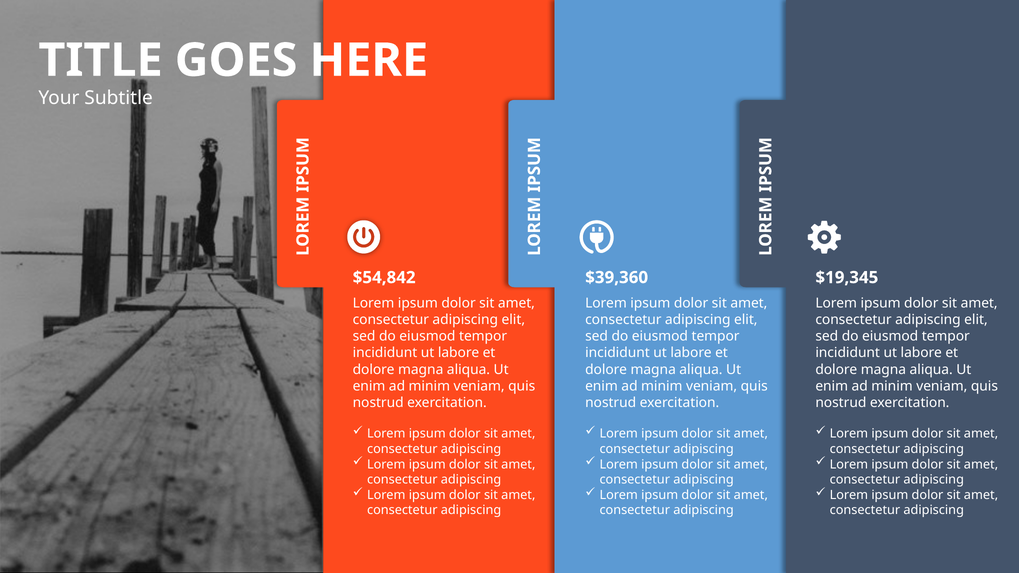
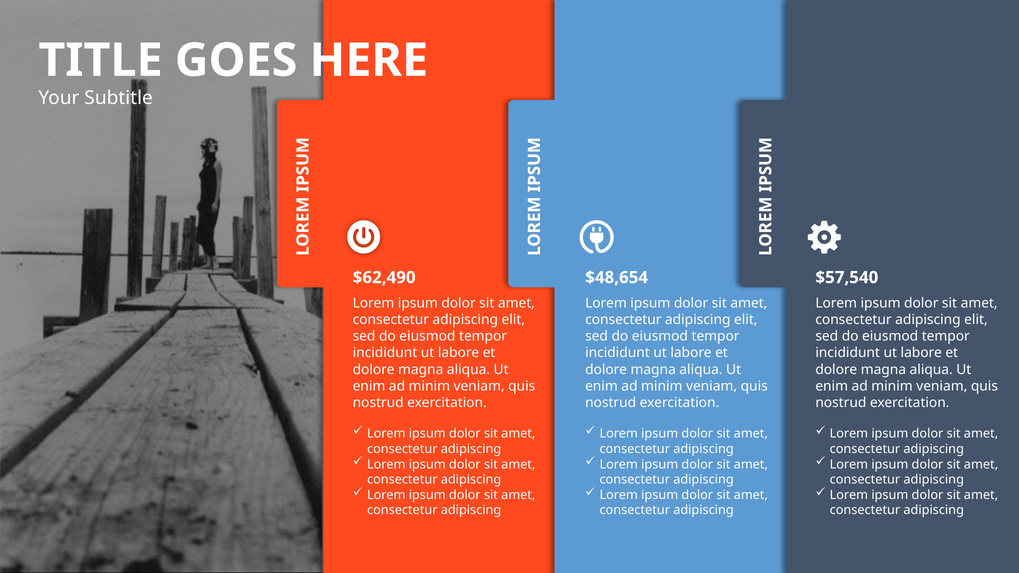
$54,842: $54,842 -> $62,490
$39,360: $39,360 -> $48,654
$19,345: $19,345 -> $57,540
